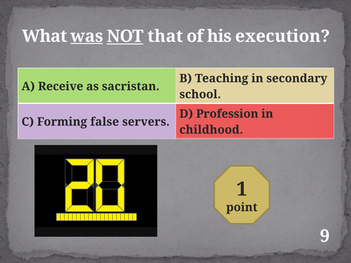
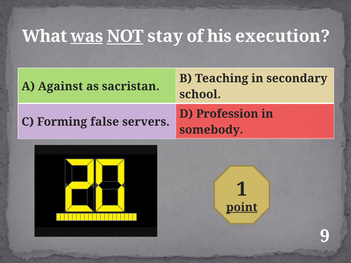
that: that -> stay
Receive: Receive -> Against
childhood: childhood -> somebody
point underline: none -> present
